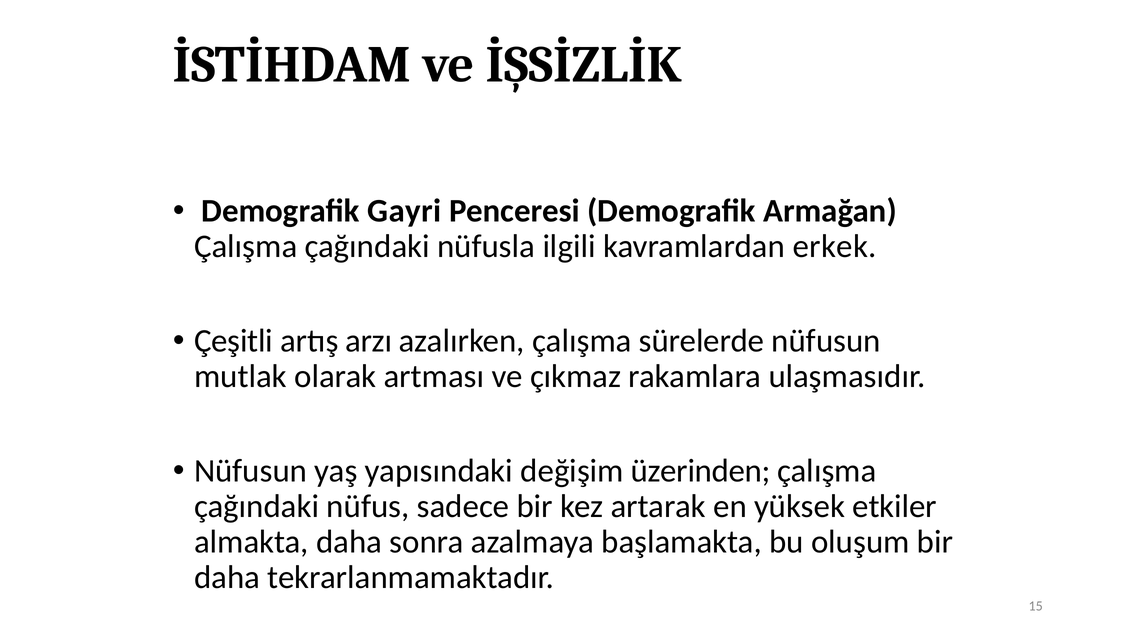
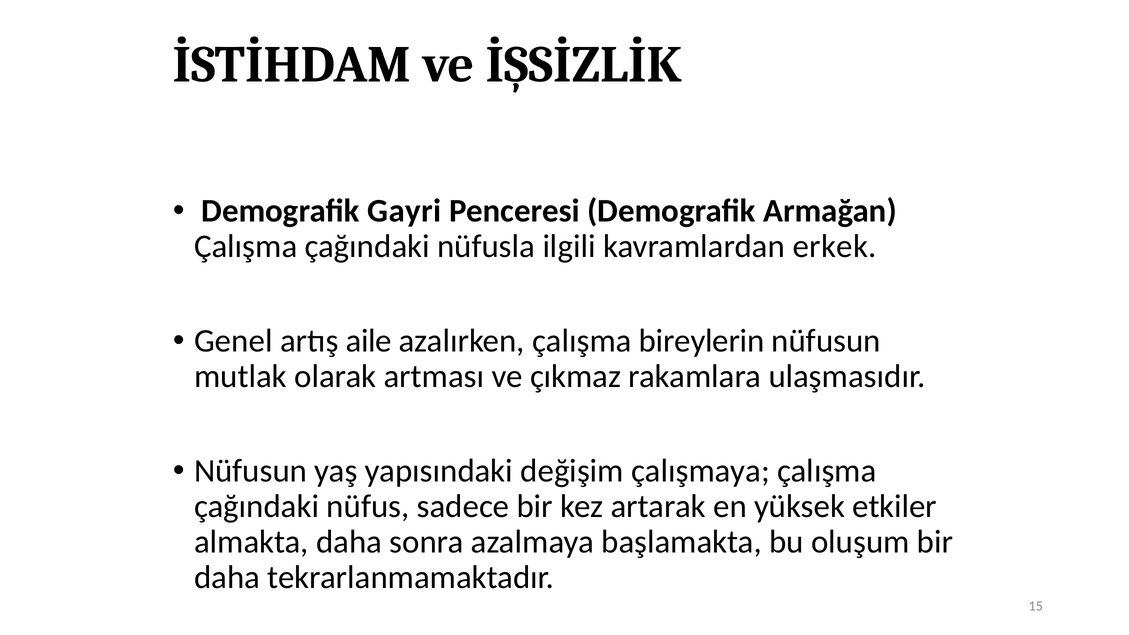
Çeşitli: Çeşitli -> Genel
arzı: arzı -> aile
sürelerde: sürelerde -> bireylerin
üzerinden: üzerinden -> çalışmaya
